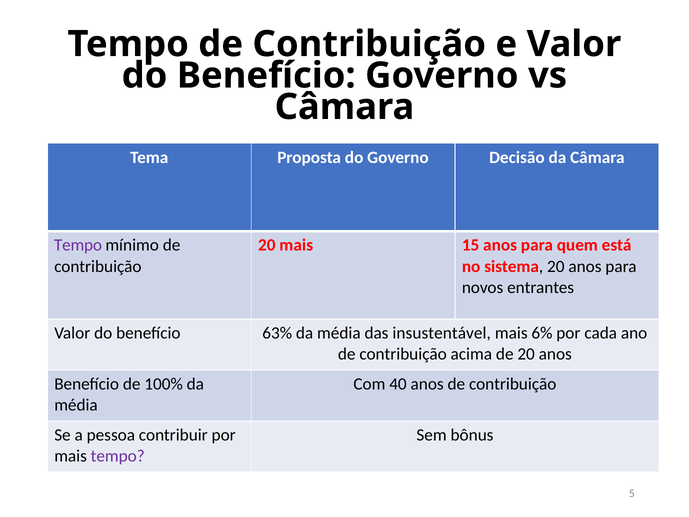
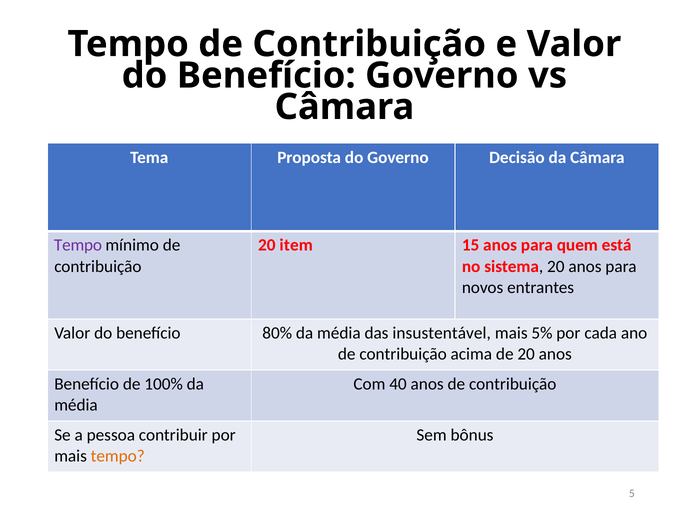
20 mais: mais -> item
63%: 63% -> 80%
6%: 6% -> 5%
tempo at (118, 456) colour: purple -> orange
